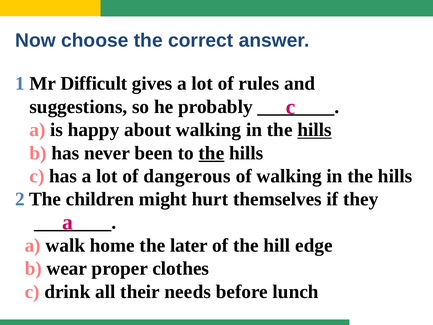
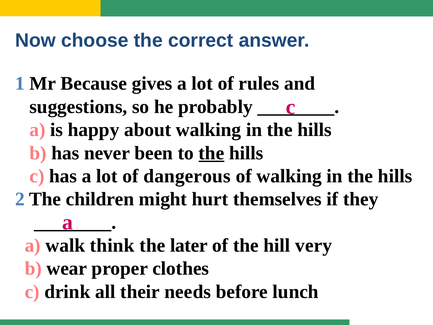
Difficult: Difficult -> Because
hills at (314, 130) underline: present -> none
home: home -> think
edge: edge -> very
